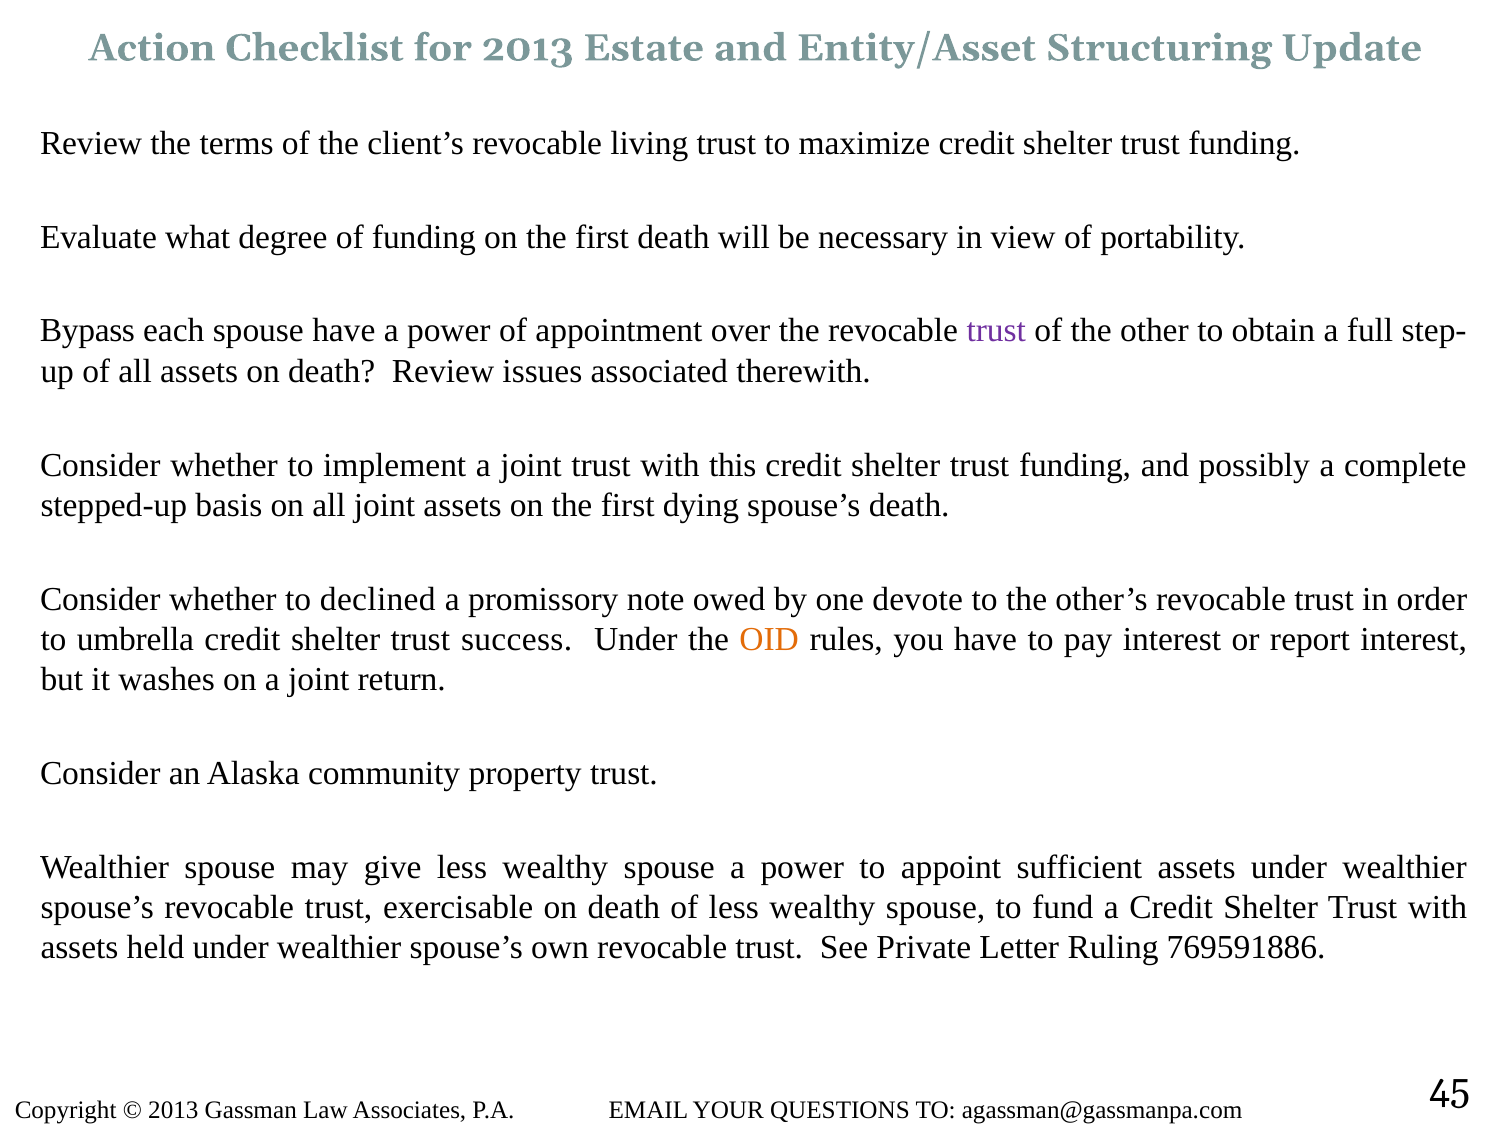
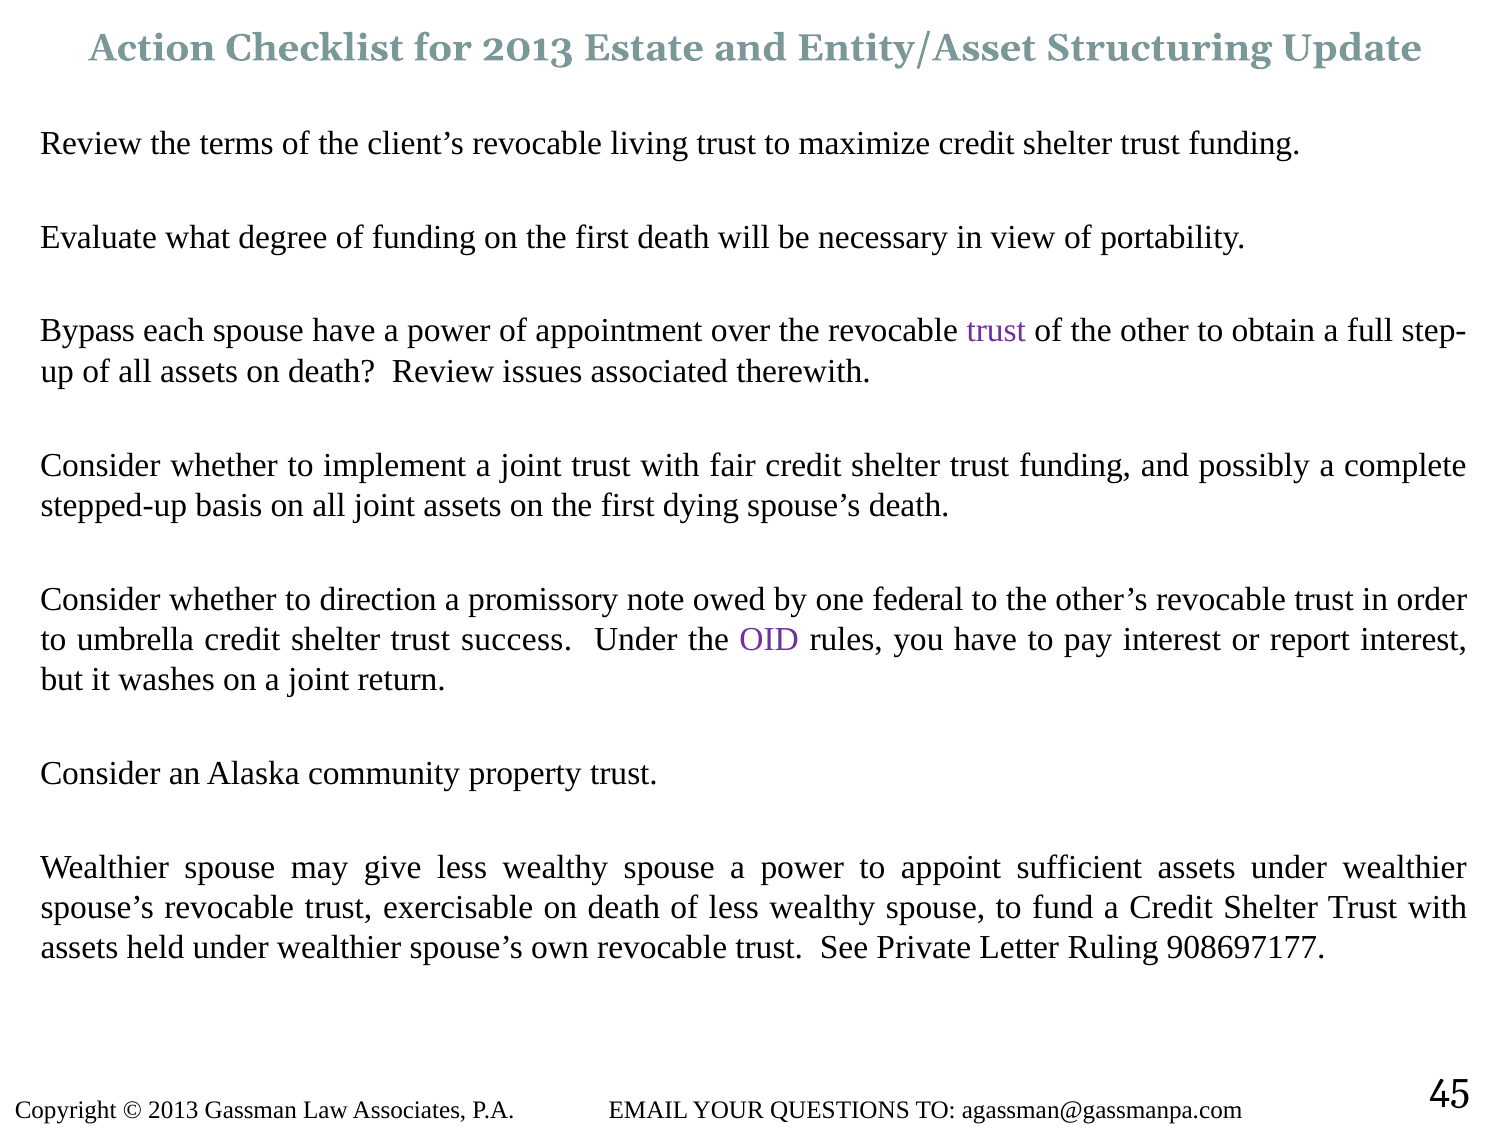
this: this -> fair
declined: declined -> direction
devote: devote -> federal
OID colour: orange -> purple
769591886: 769591886 -> 908697177
